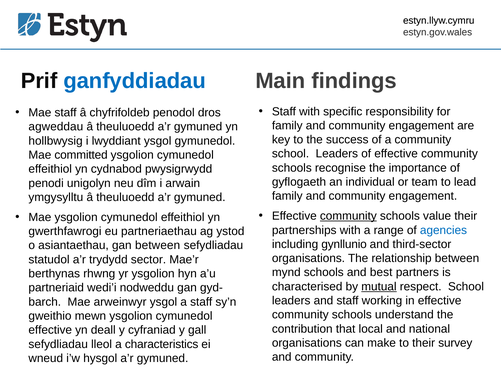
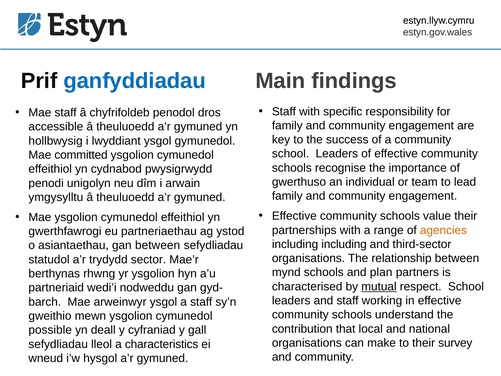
agweddau: agweddau -> accessible
gyflogaeth: gyflogaeth -> gwerthuso
community at (348, 216) underline: present -> none
agencies colour: blue -> orange
including gynllunio: gynllunio -> including
best: best -> plan
effective at (50, 330): effective -> possible
